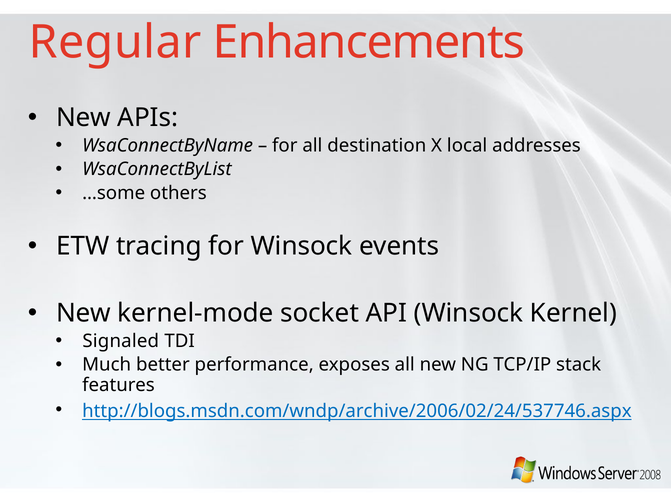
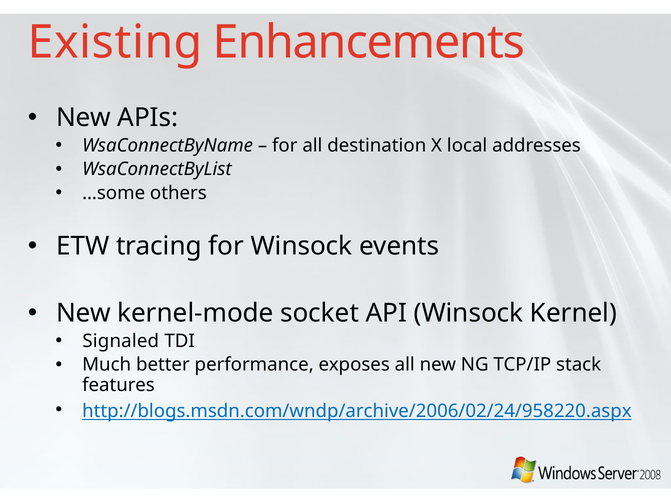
Regular: Regular -> Existing
http://blogs.msdn.com/wndp/archive/2006/02/24/537746.aspx: http://blogs.msdn.com/wndp/archive/2006/02/24/537746.aspx -> http://blogs.msdn.com/wndp/archive/2006/02/24/958220.aspx
